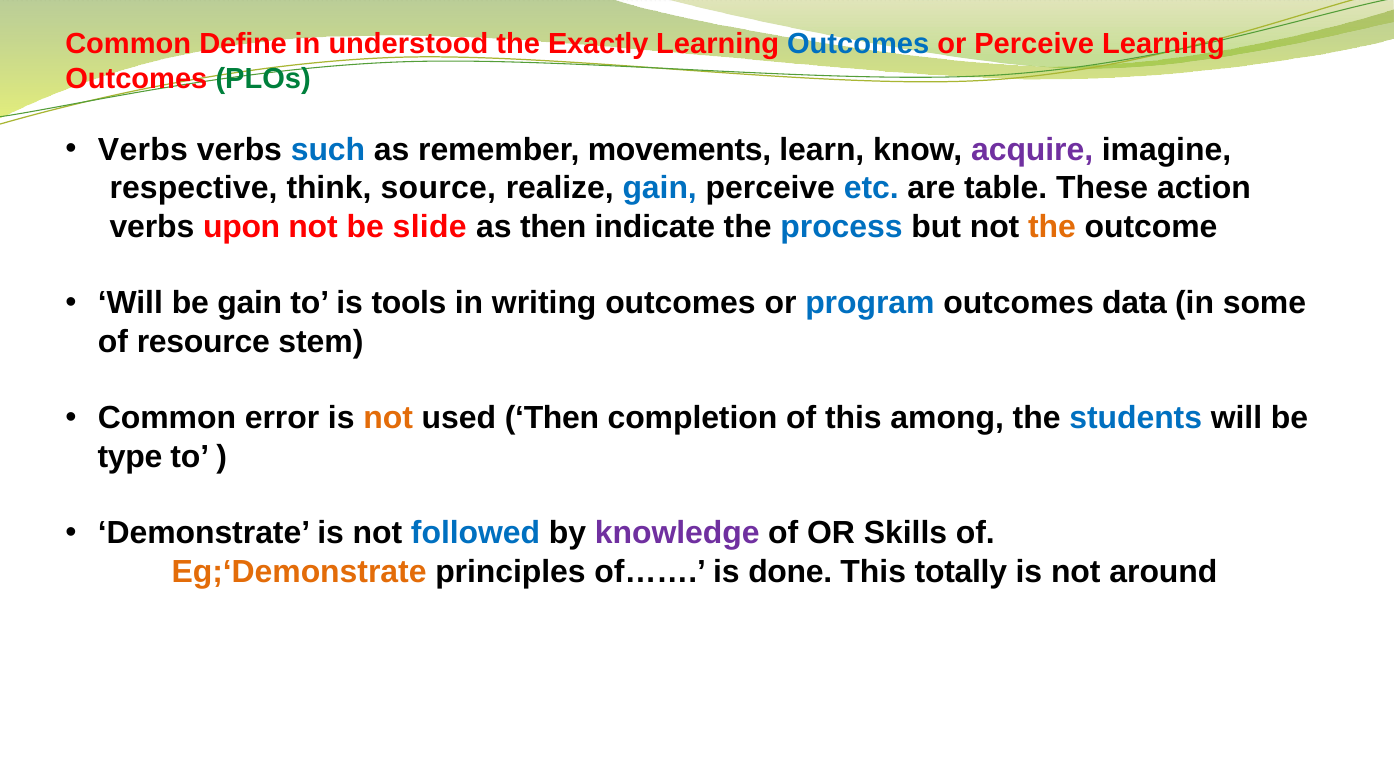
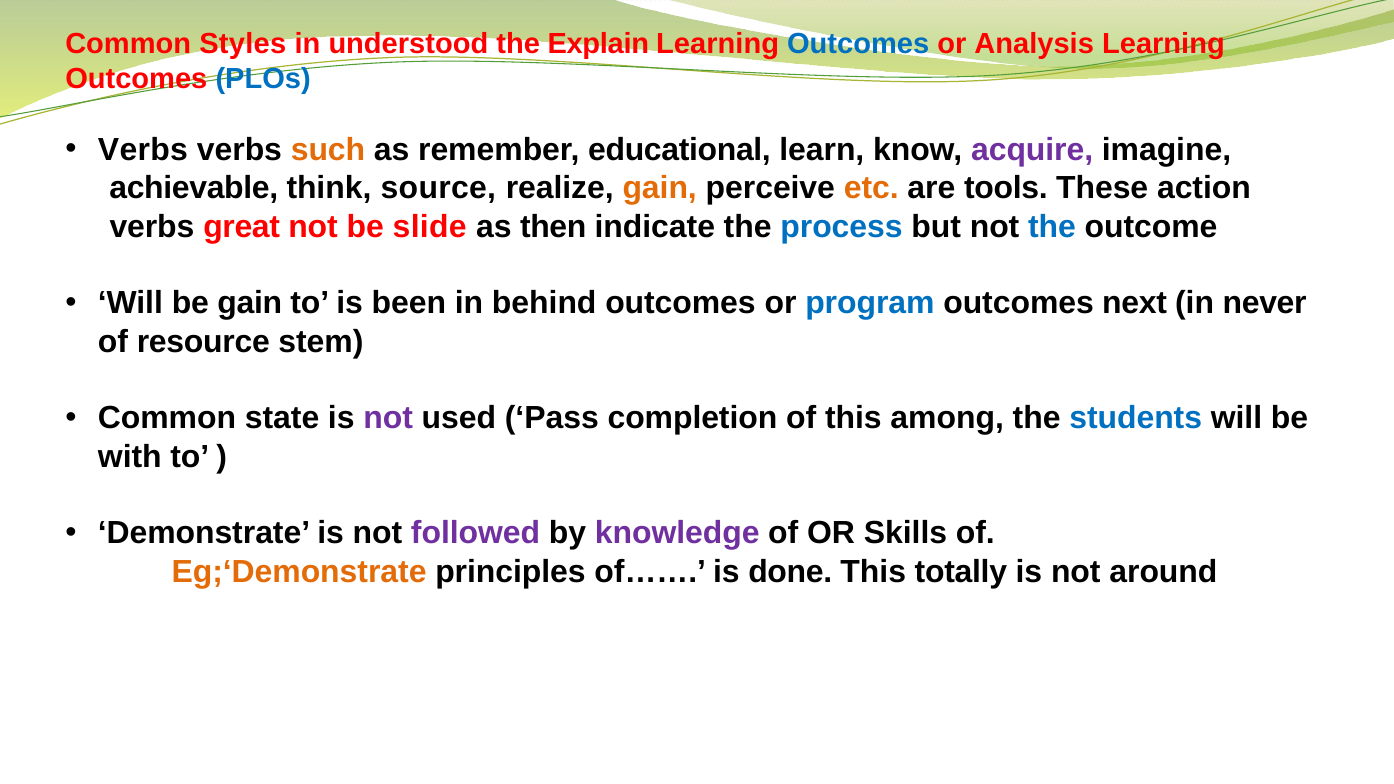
Define: Define -> Styles
Exactly: Exactly -> Explain
or Perceive: Perceive -> Analysis
PLOs colour: green -> blue
such colour: blue -> orange
movements: movements -> educational
respective: respective -> achievable
gain at (660, 188) colour: blue -> orange
etc colour: blue -> orange
table: table -> tools
upon: upon -> great
the at (1052, 227) colour: orange -> blue
tools: tools -> been
writing: writing -> behind
data: data -> next
some: some -> never
error: error -> state
not at (388, 418) colour: orange -> purple
used Then: Then -> Pass
type: type -> with
followed colour: blue -> purple
